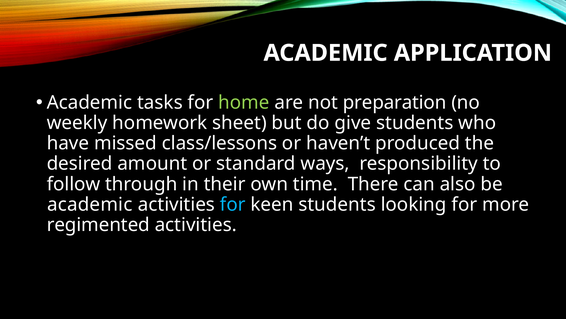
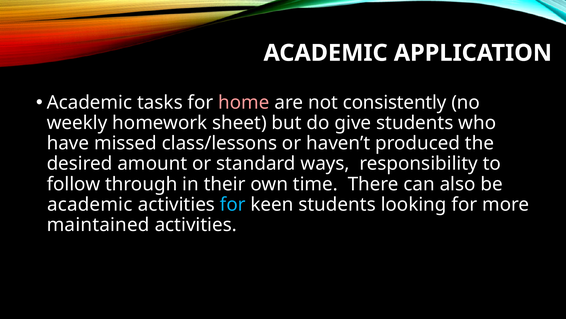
home colour: light green -> pink
preparation: preparation -> consistently
regimented: regimented -> maintained
